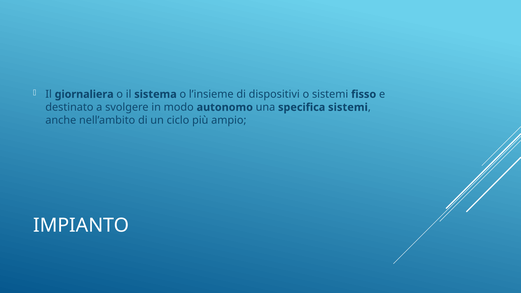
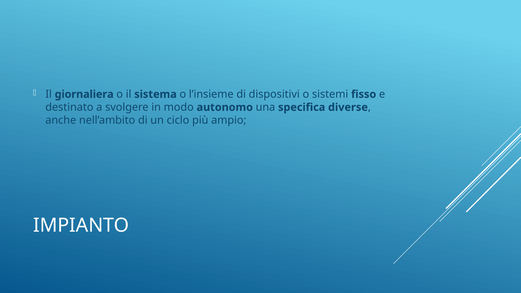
specifica sistemi: sistemi -> diverse
